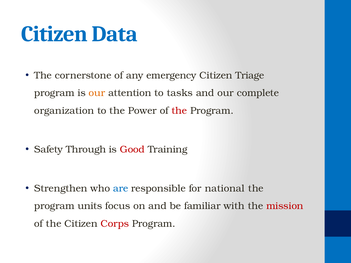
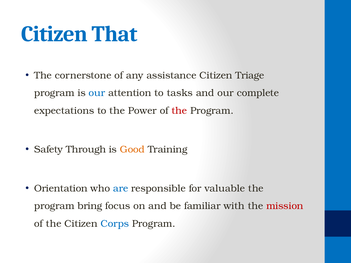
Data: Data -> That
emergency: emergency -> assistance
our at (97, 93) colour: orange -> blue
organization: organization -> expectations
Good colour: red -> orange
Strengthen: Strengthen -> Orientation
national: national -> valuable
units: units -> bring
Corps colour: red -> blue
